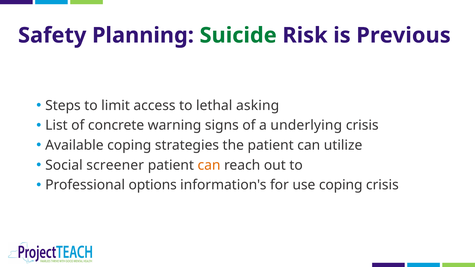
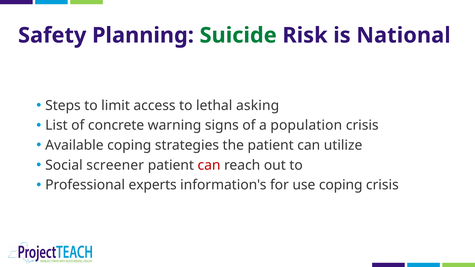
Previous: Previous -> National
underlying: underlying -> population
can at (209, 165) colour: orange -> red
options: options -> experts
